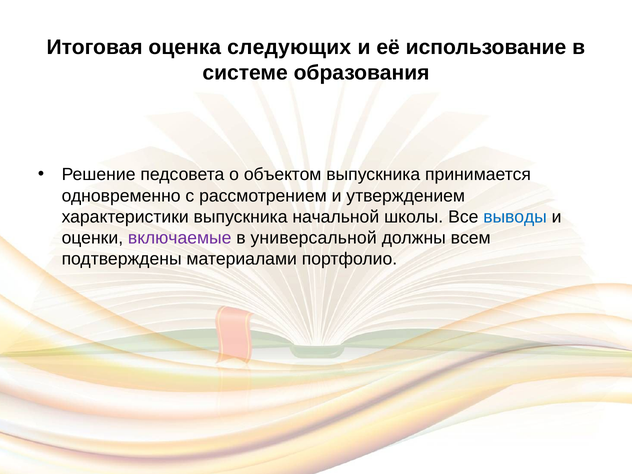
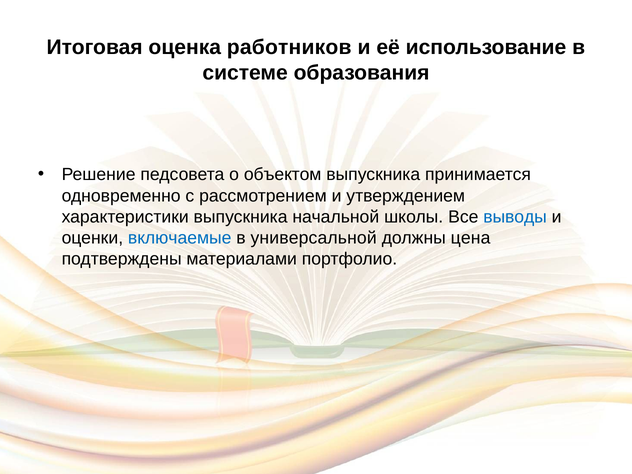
следующих: следующих -> работников
включаемые colour: purple -> blue
всем: всем -> цена
